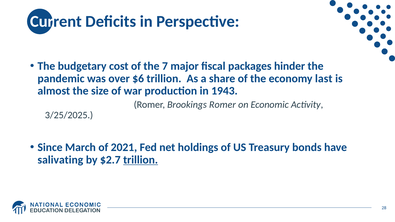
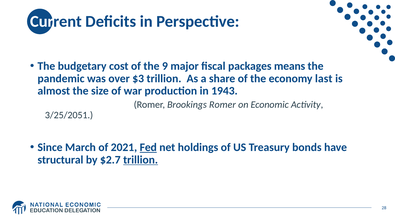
7: 7 -> 9
hinder: hinder -> means
$6: $6 -> $3
3/25/2025: 3/25/2025 -> 3/25/2051
Fed underline: none -> present
salivating: salivating -> structural
